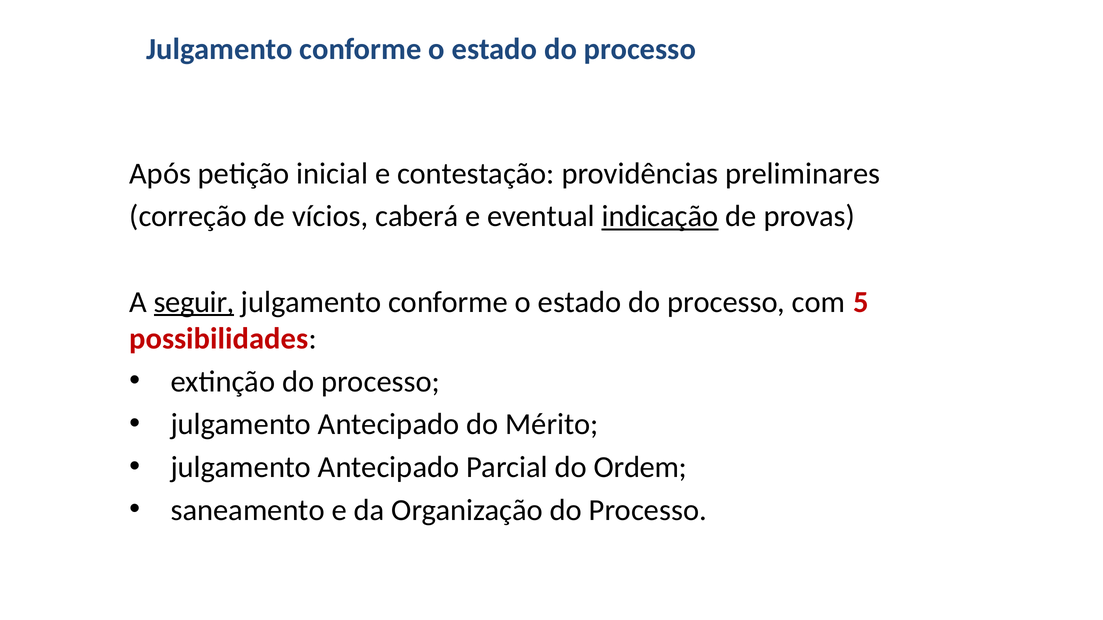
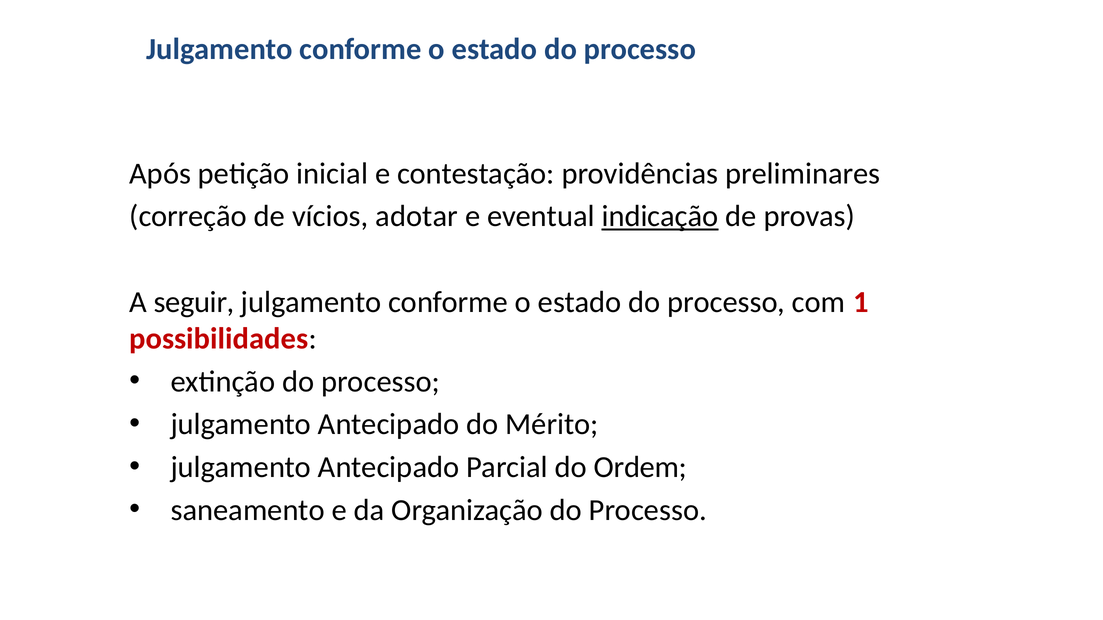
caberá: caberá -> adotar
seguir underline: present -> none
5: 5 -> 1
